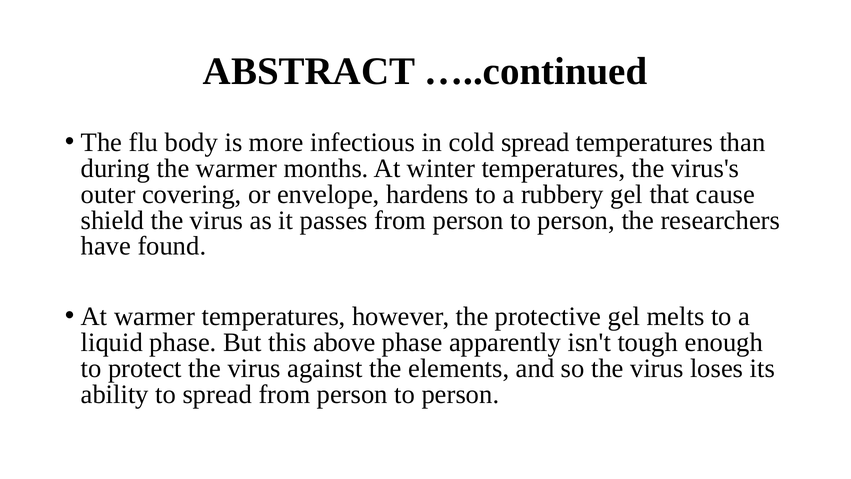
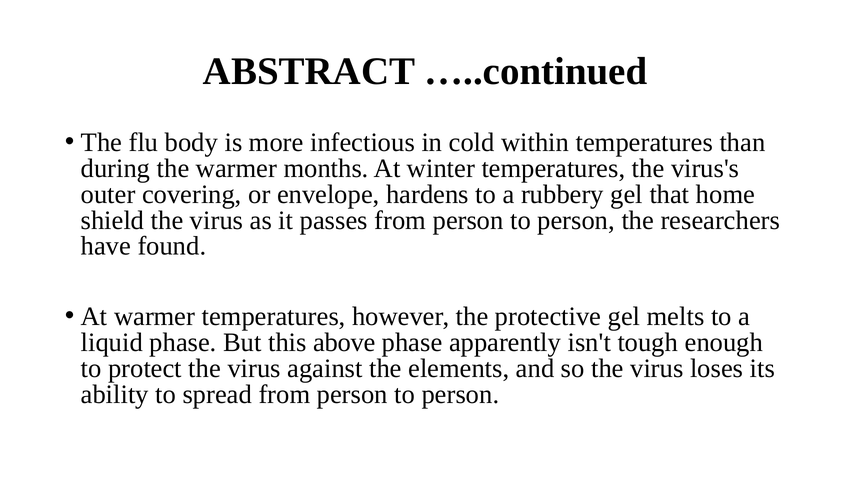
cold spread: spread -> within
cause: cause -> home
